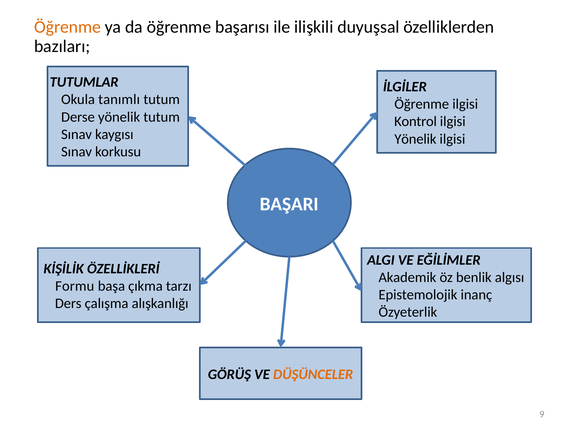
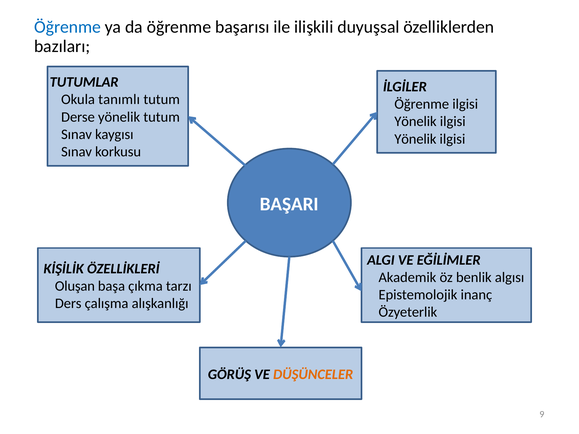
Öğrenme at (68, 27) colour: orange -> blue
Kontrol at (416, 122): Kontrol -> Yönelik
Formu: Formu -> Oluşan
